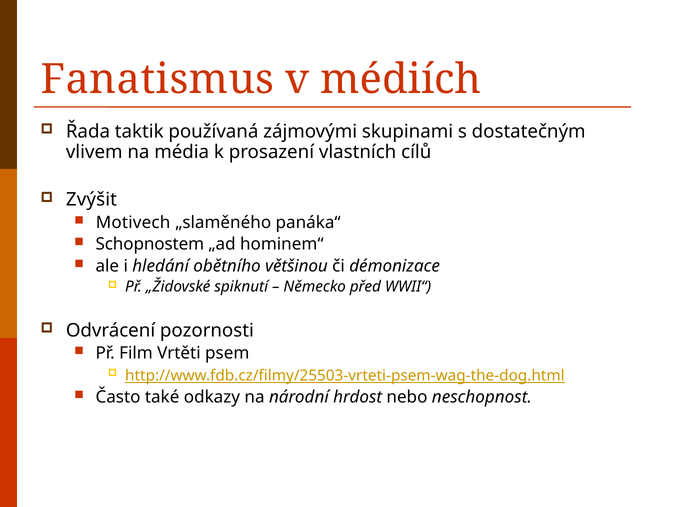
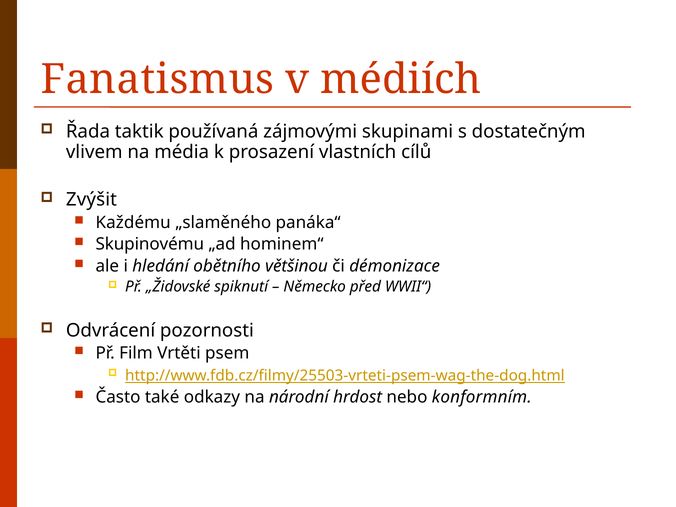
Motivech: Motivech -> Každému
Schopnostem: Schopnostem -> Skupinovému
neschopnost: neschopnost -> konformním
